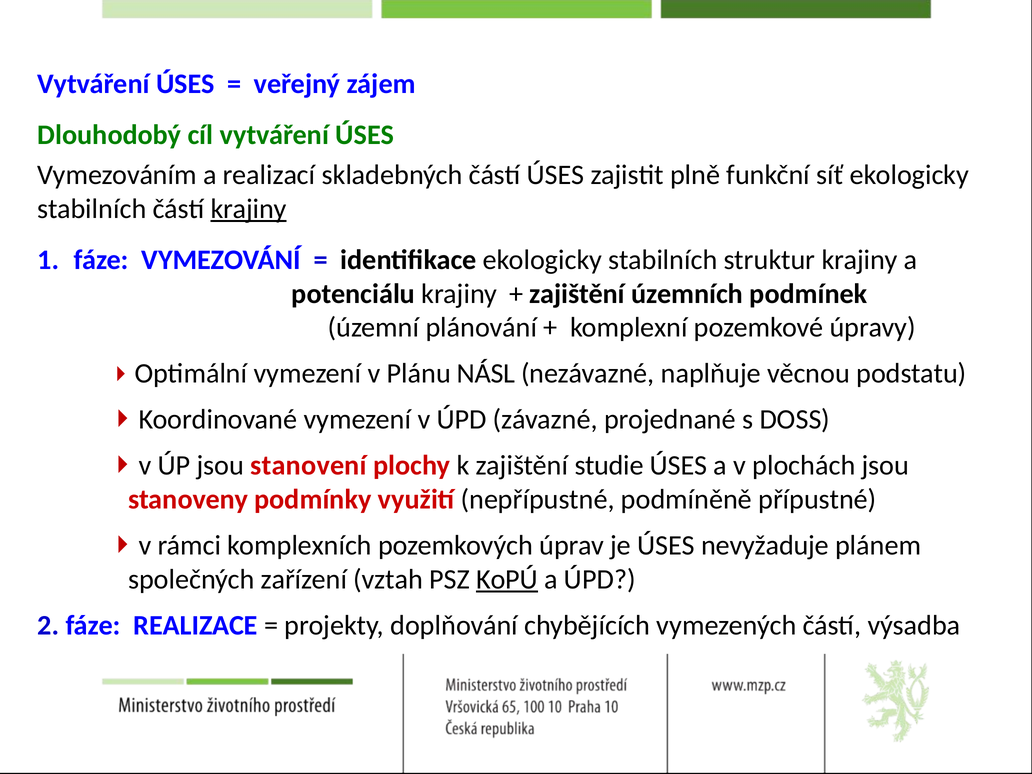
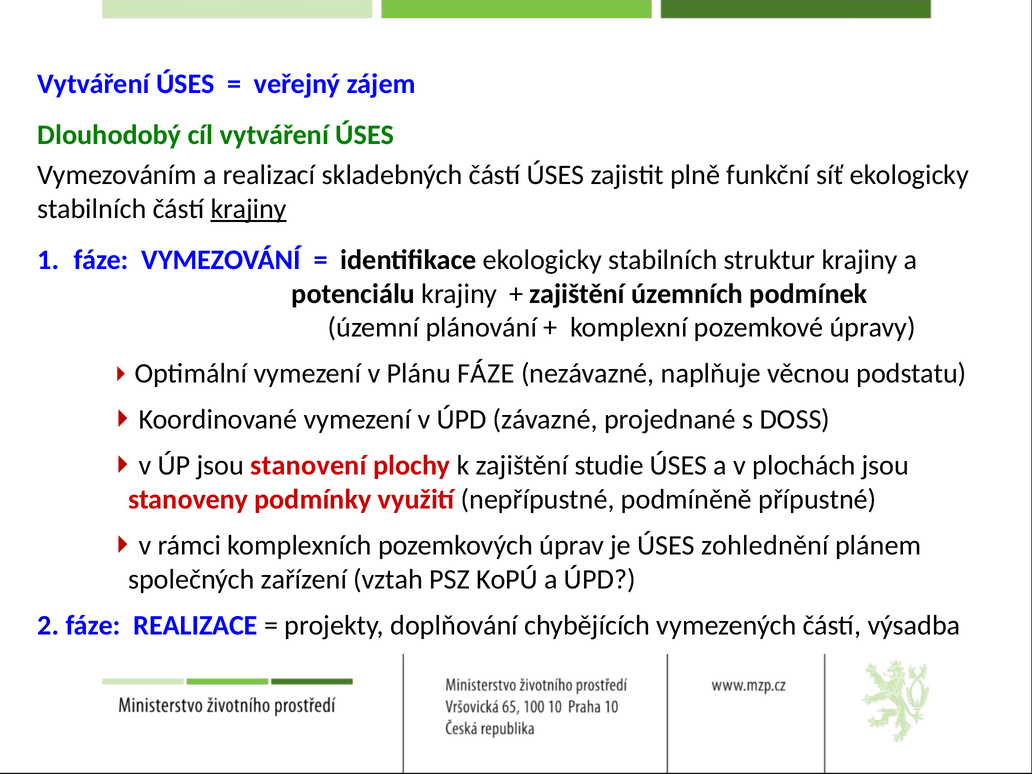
Plánu NÁSL: NÁSL -> FÁZE
nevyžaduje: nevyžaduje -> zohlednění
KoPÚ underline: present -> none
